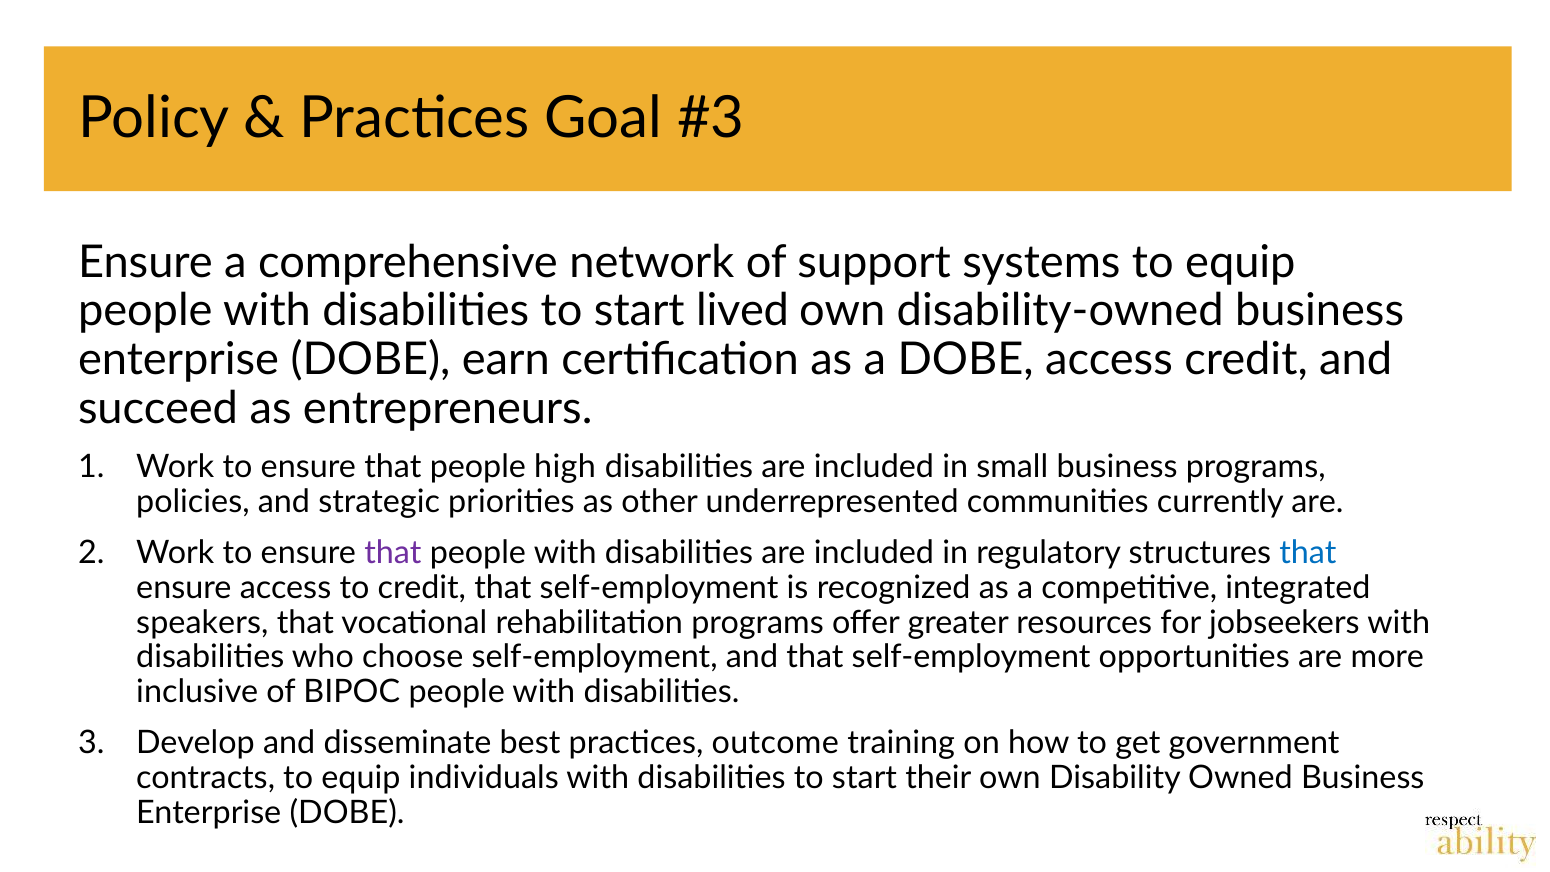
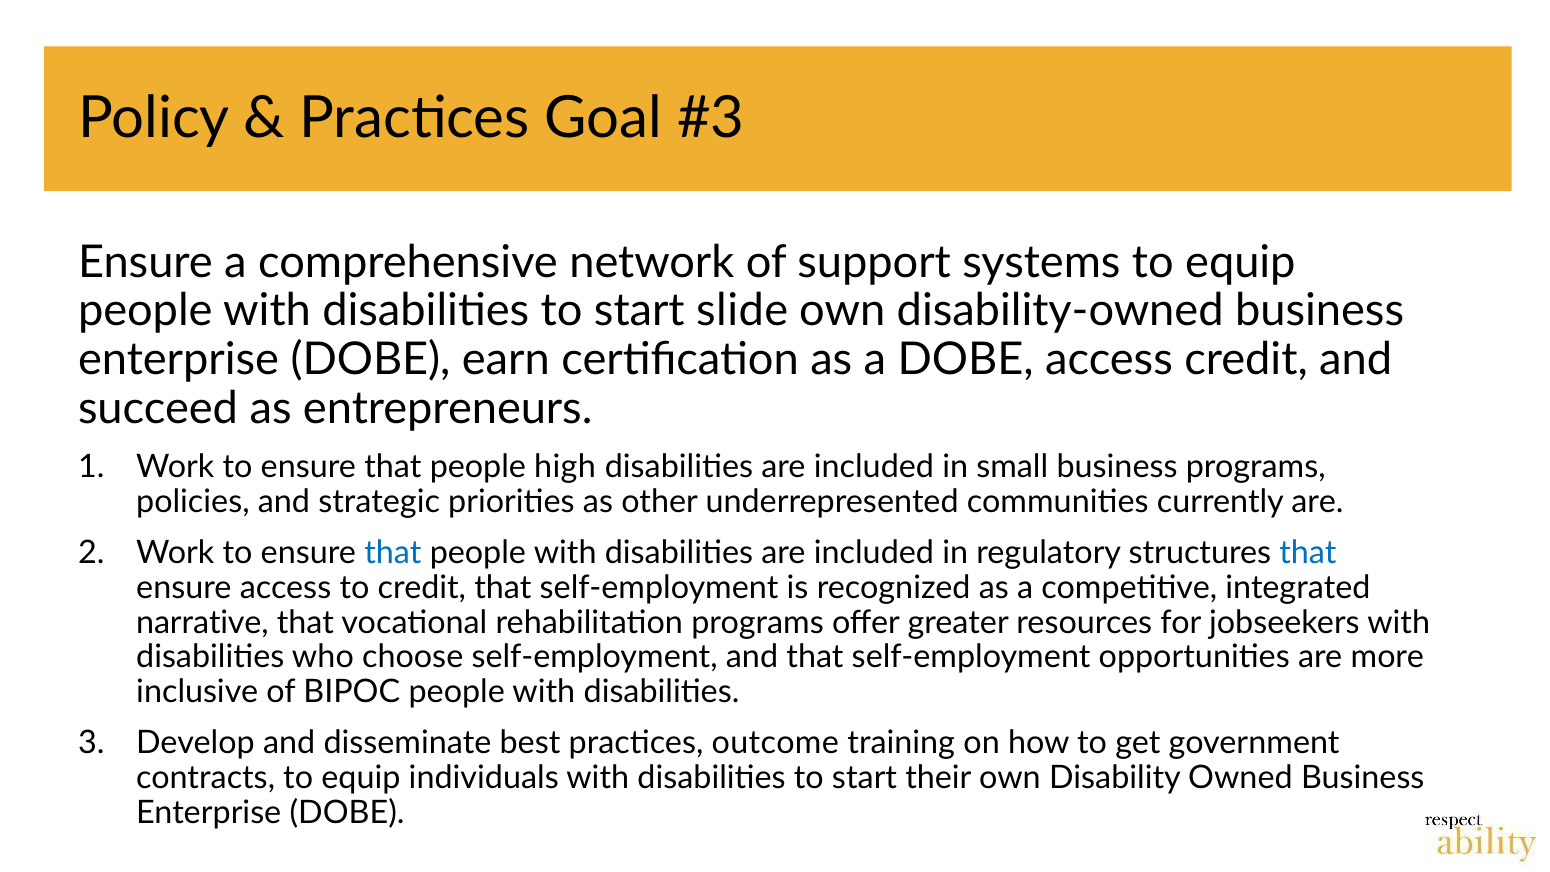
lived: lived -> slide
that at (393, 553) colour: purple -> blue
speakers: speakers -> narrative
